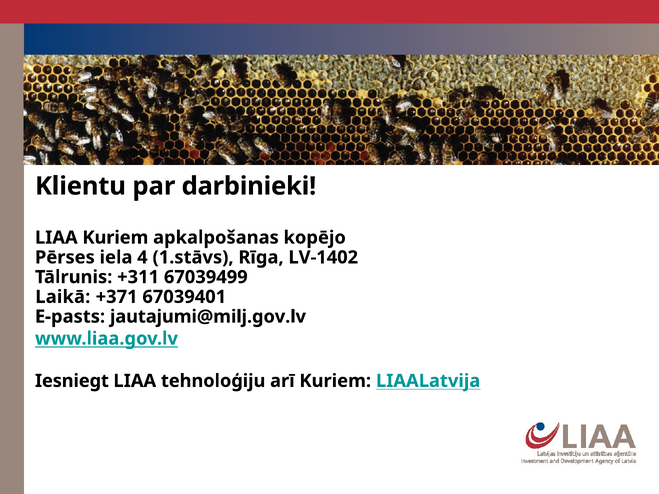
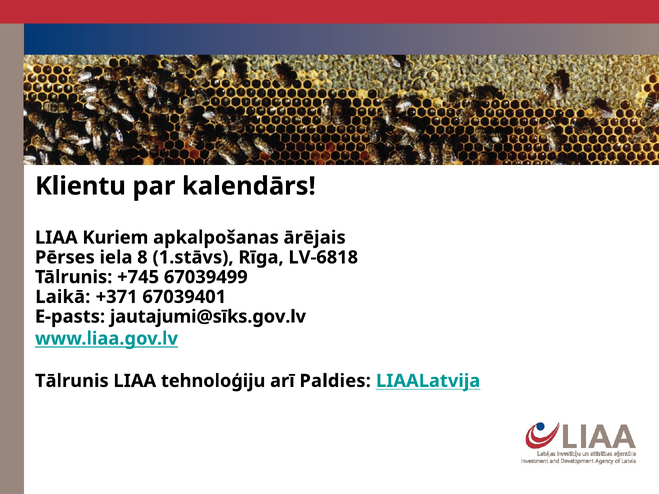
darbinieki: darbinieki -> kalendārs
kopējo: kopējo -> ārējais
4: 4 -> 8
LV-1402: LV-1402 -> LV-6818
+311: +311 -> +745
jautajumi@milj.gov.lv: jautajumi@milj.gov.lv -> jautajumi@sīks.gov.lv
Iesniegt at (72, 381): Iesniegt -> Tālrunis
arī Kuriem: Kuriem -> Paldies
